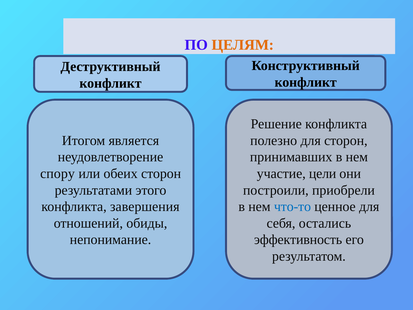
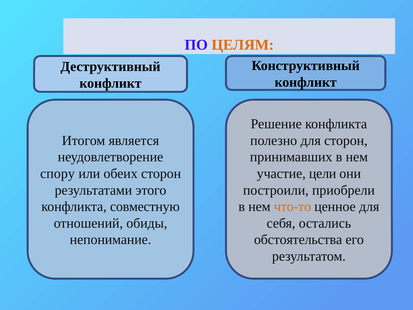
завершения: завершения -> совместную
что-то colour: blue -> orange
эффективность: эффективность -> обстоятельства
